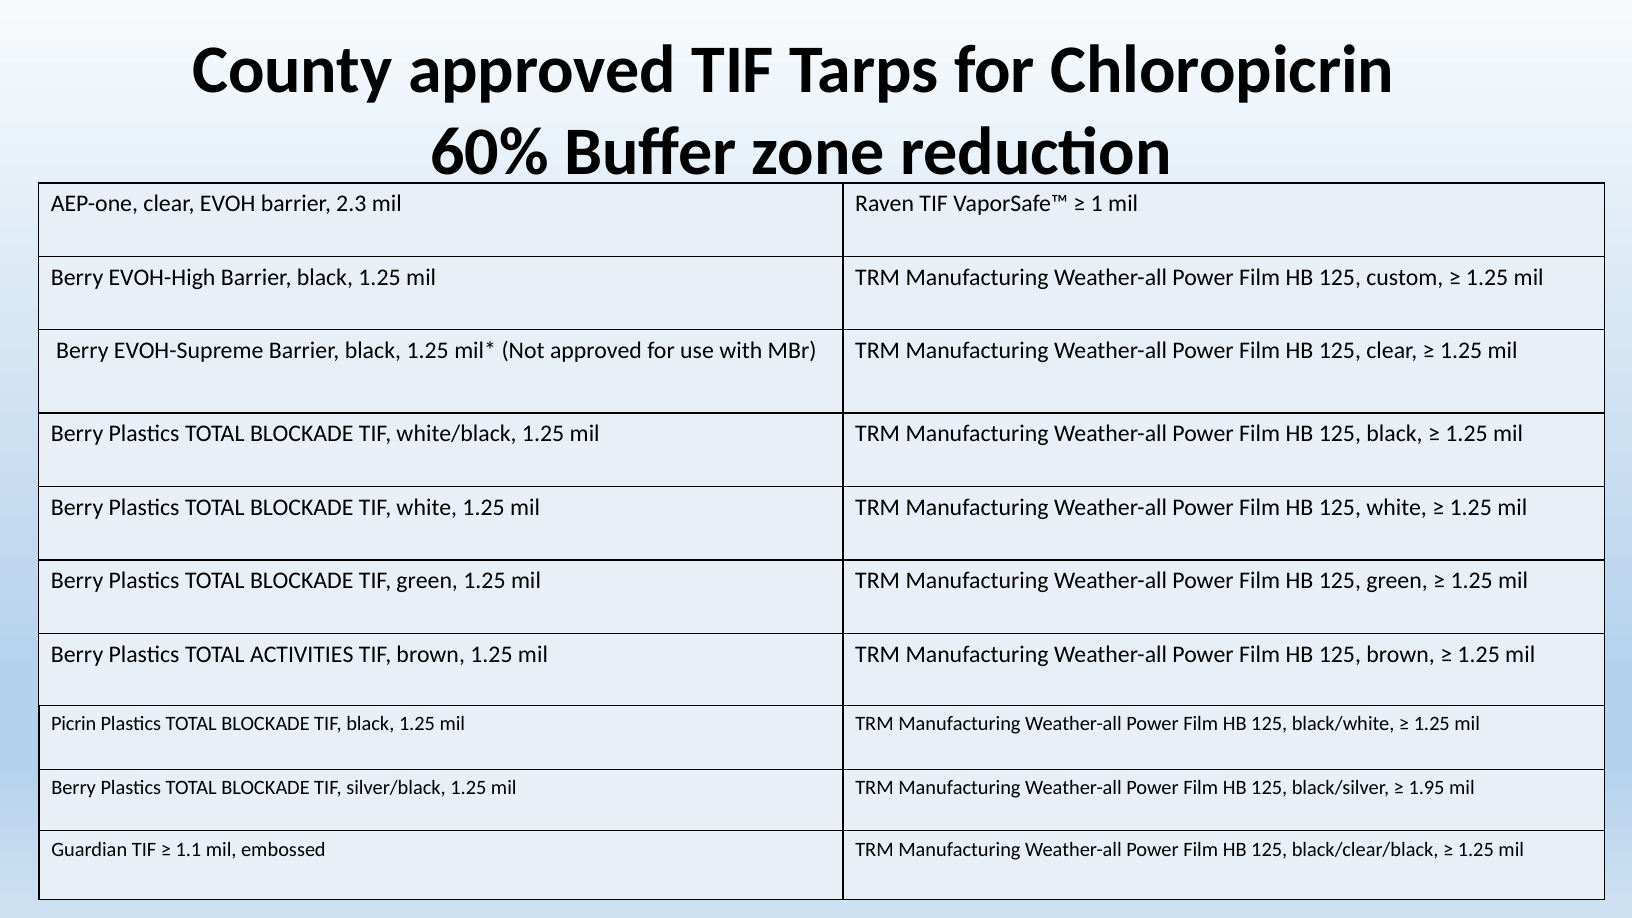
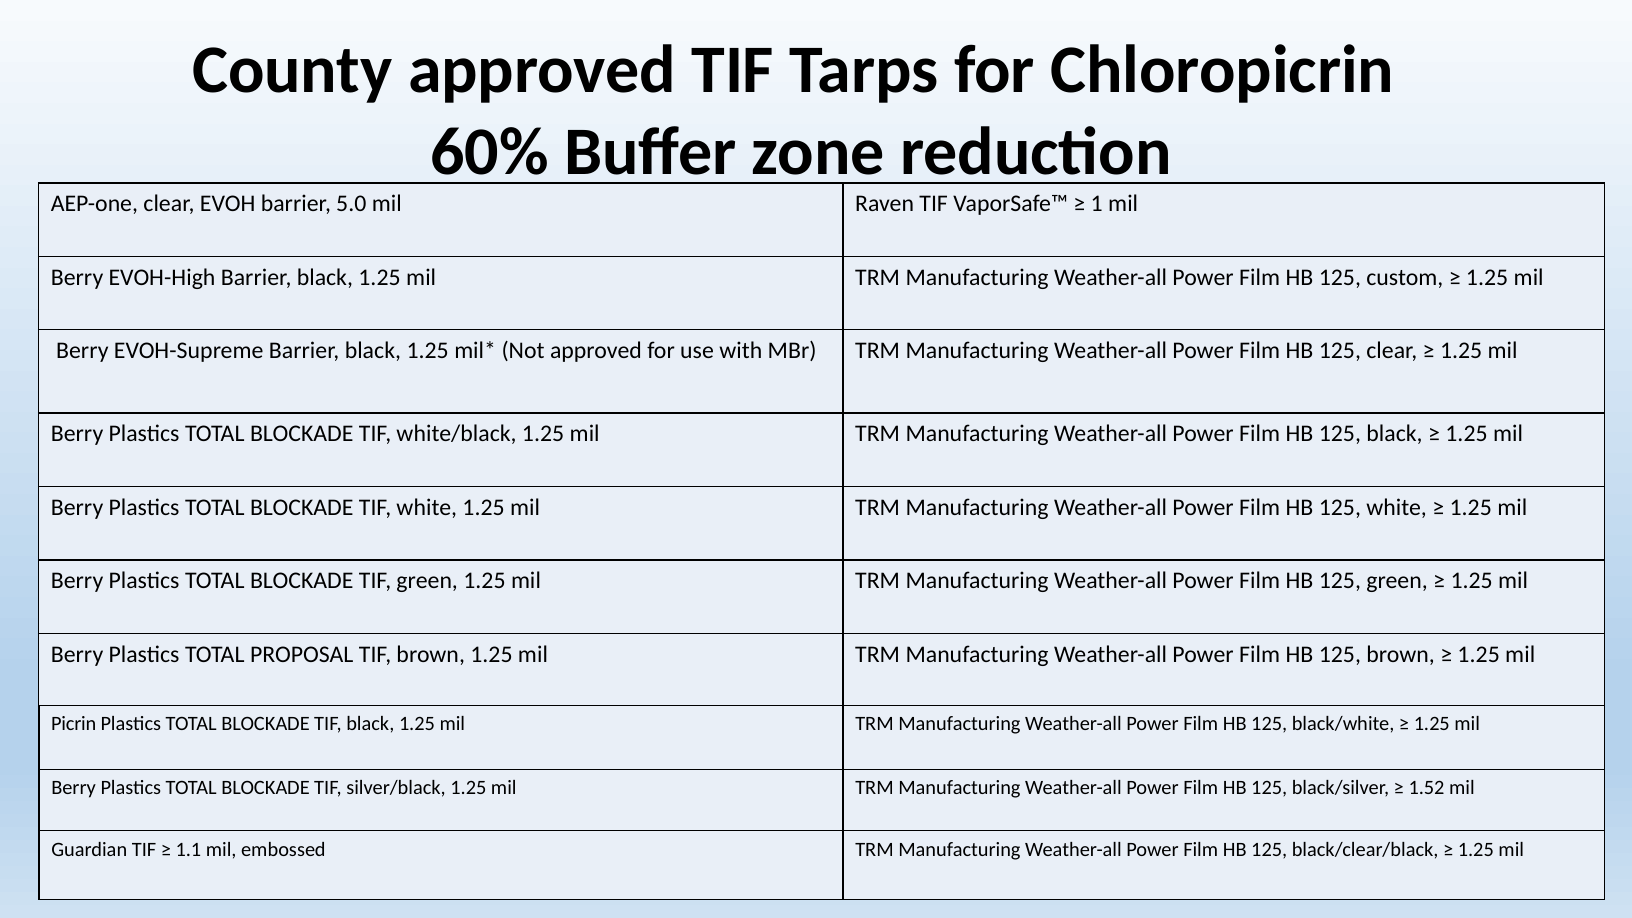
2.3: 2.3 -> 5.0
ACTIVITIES: ACTIVITIES -> PROPOSAL
1.95: 1.95 -> 1.52
